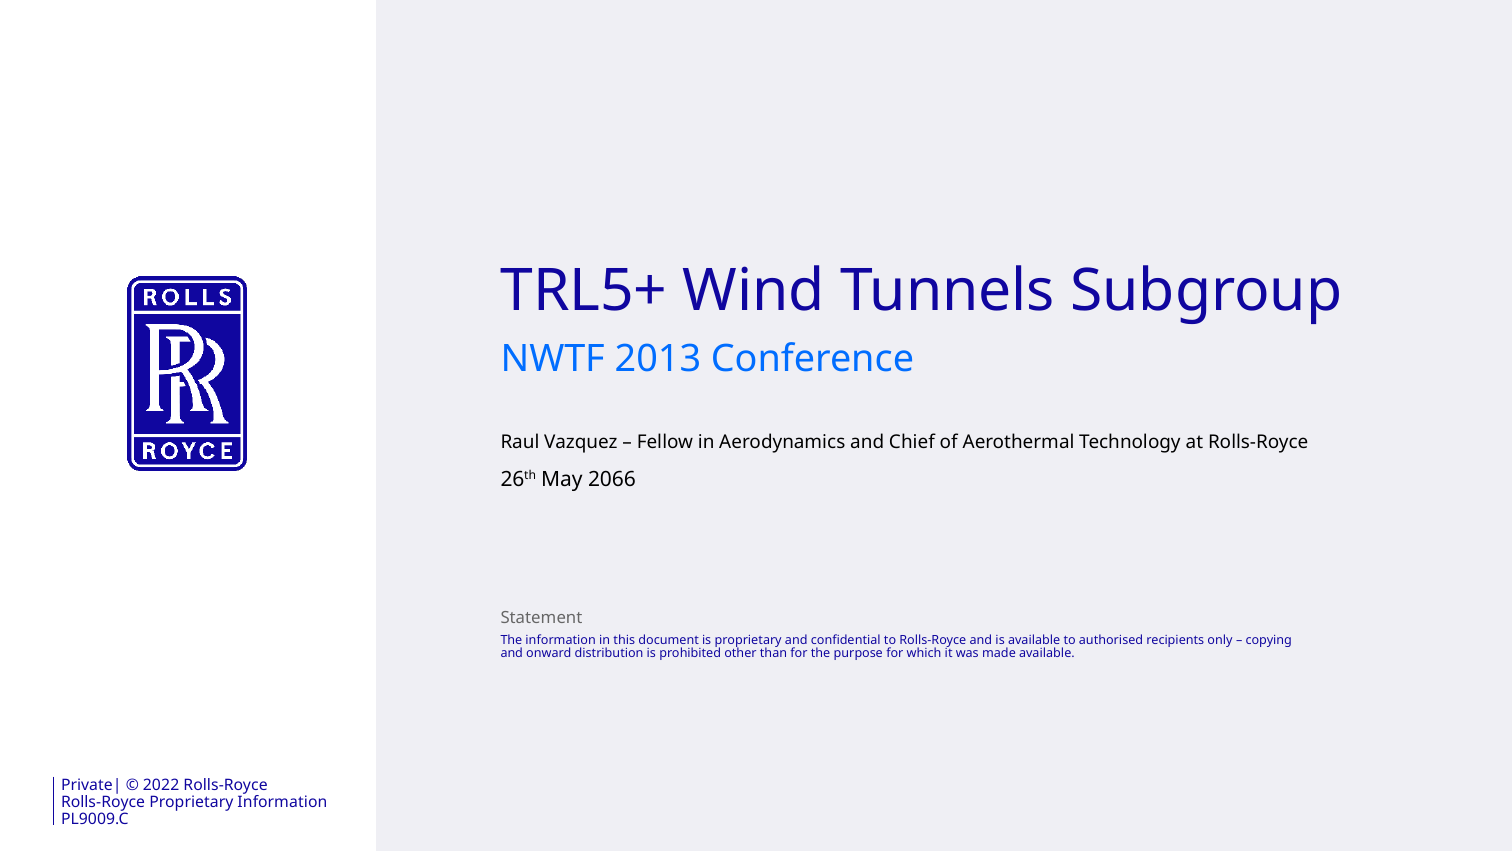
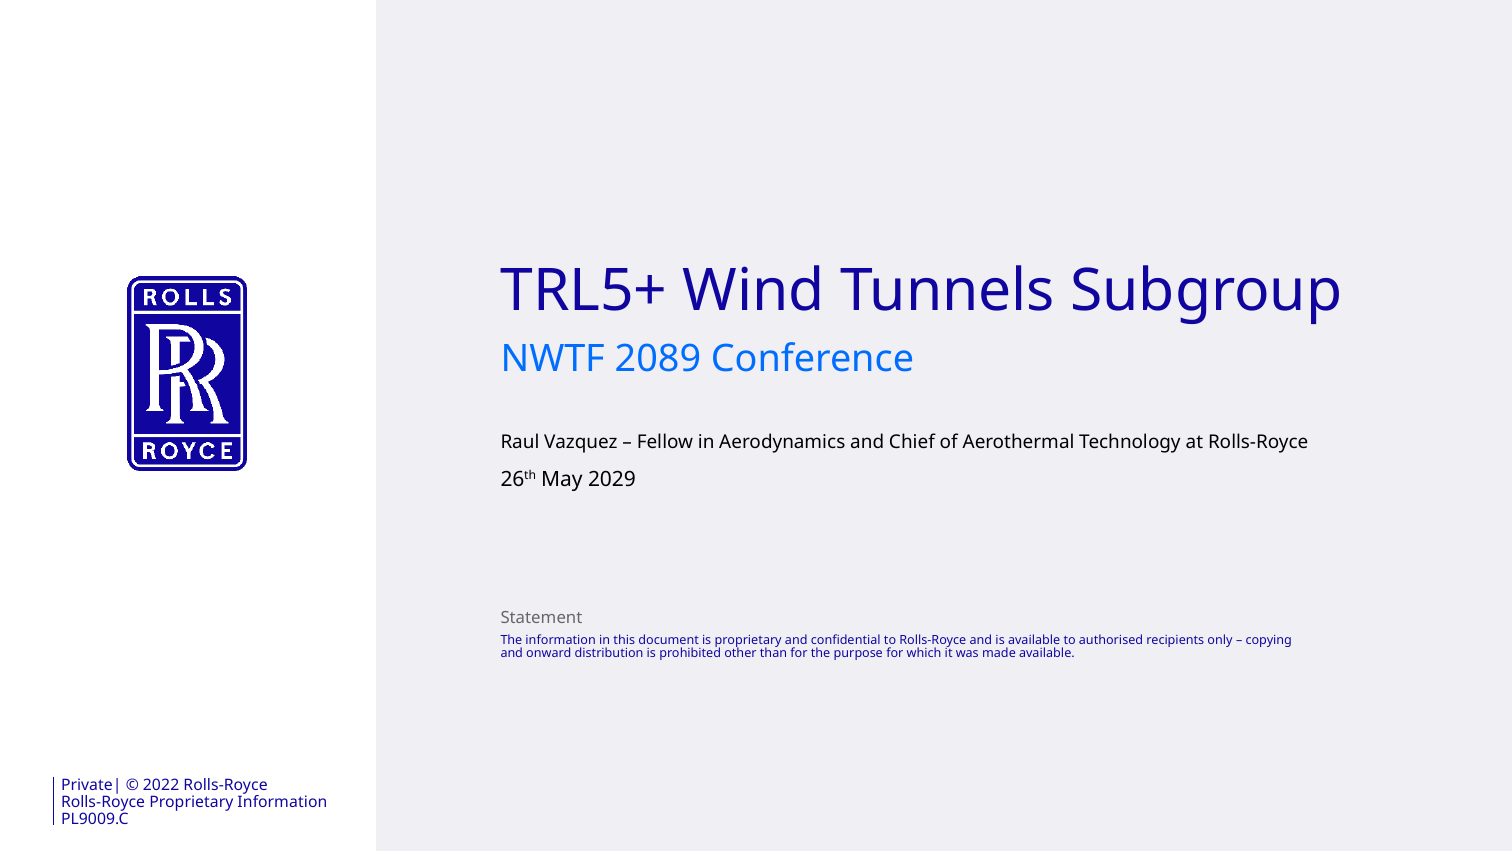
2013: 2013 -> 2089
2066: 2066 -> 2029
